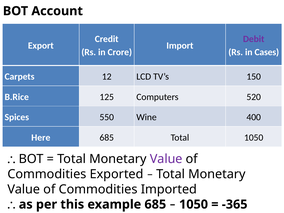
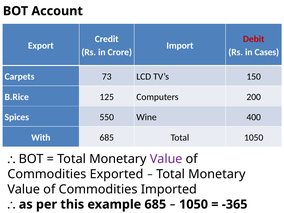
Debit colour: purple -> red
12: 12 -> 73
520: 520 -> 200
Here: Here -> With
